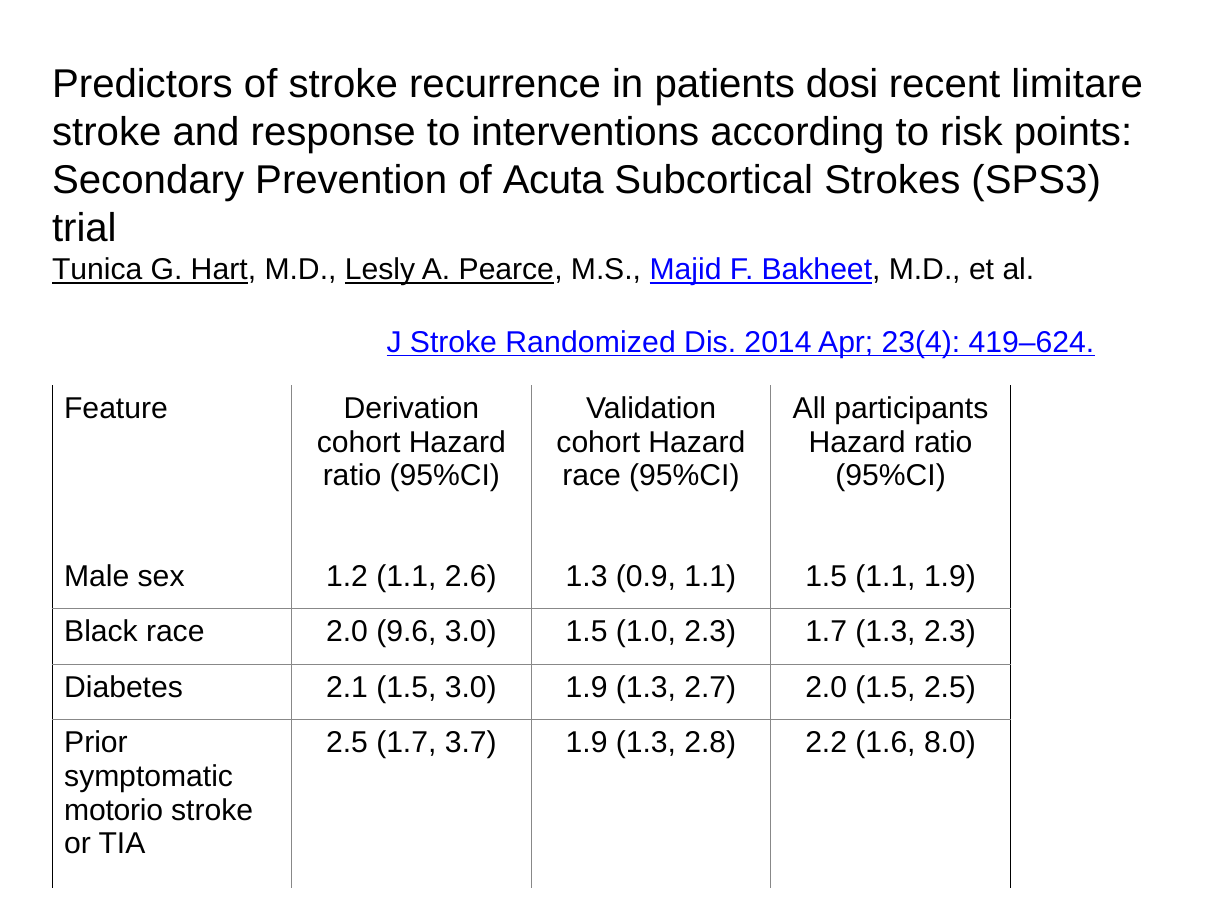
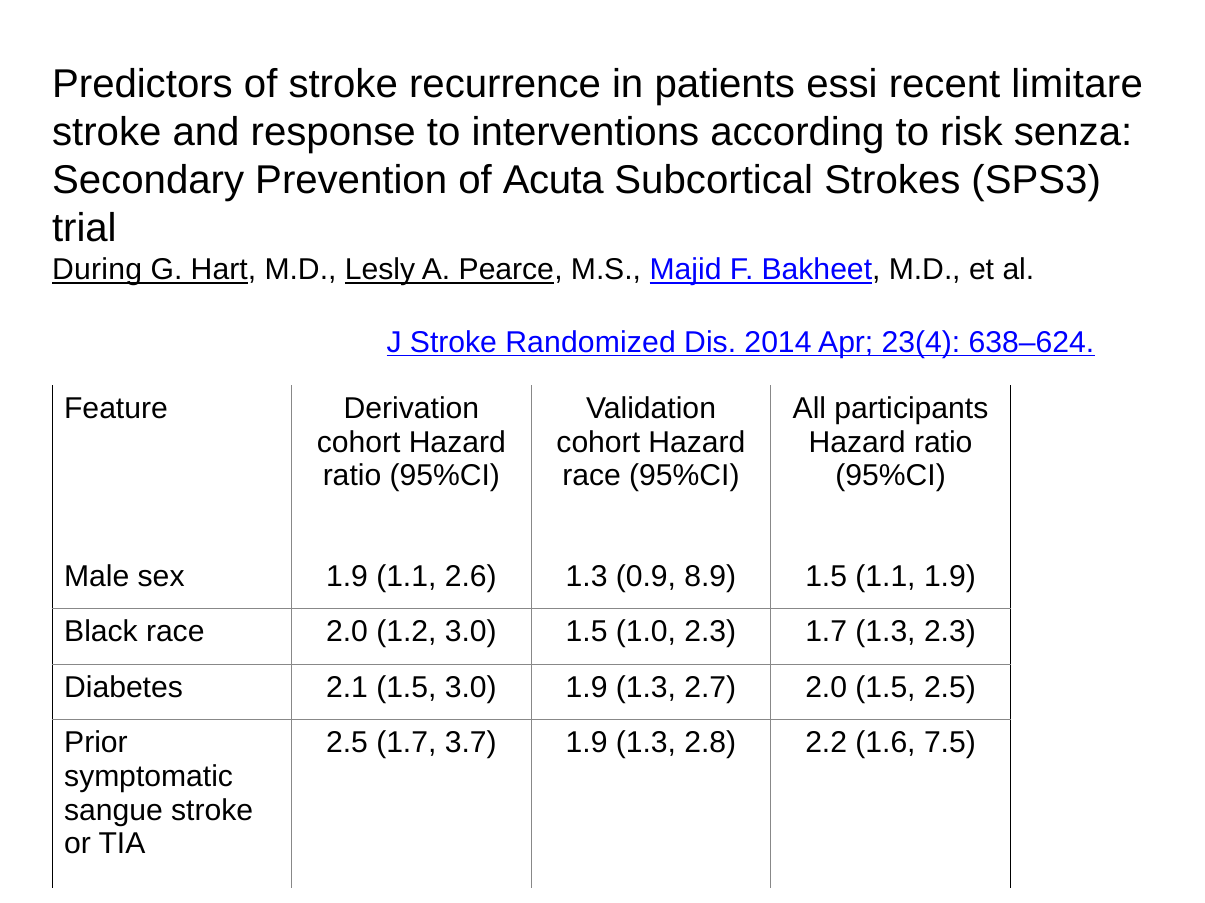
dosi: dosi -> essi
points: points -> senza
Tunica: Tunica -> During
419–624: 419–624 -> 638–624
sex 1.2: 1.2 -> 1.9
0.9 1.1: 1.1 -> 8.9
9.6: 9.6 -> 1.2
8.0: 8.0 -> 7.5
motorio: motorio -> sangue
